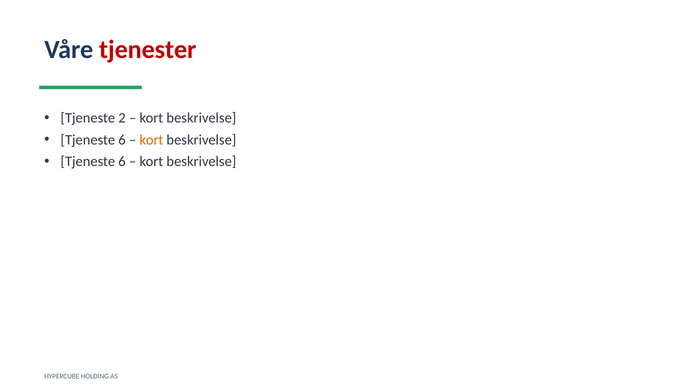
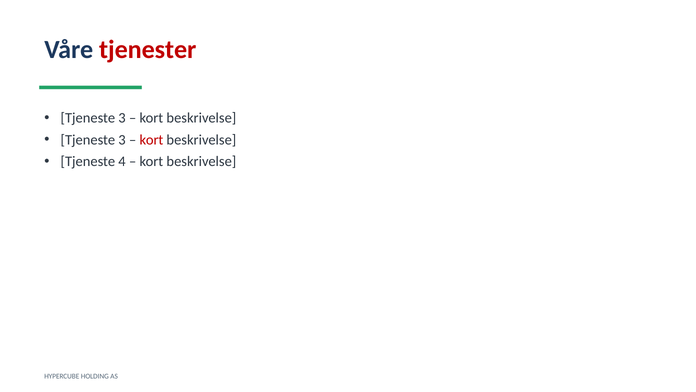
2 at (122, 118): 2 -> 3
6 at (122, 140): 6 -> 3
kort at (151, 140) colour: orange -> red
6 at (122, 161): 6 -> 4
